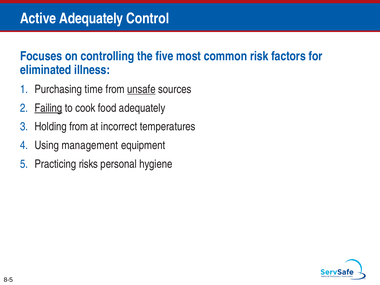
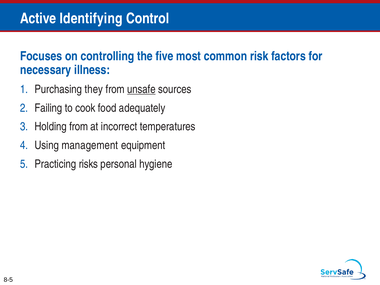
Active Adequately: Adequately -> Identifying
eliminated: eliminated -> necessary
time: time -> they
Failing underline: present -> none
